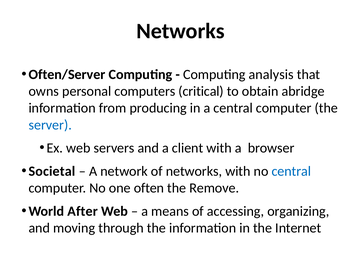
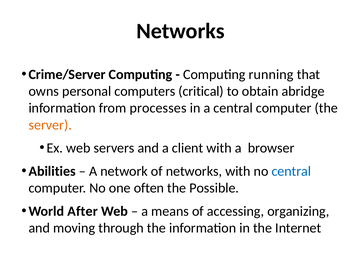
Often/Server: Often/Server -> Crime/Server
analysis: analysis -> running
producing: producing -> processes
server colour: blue -> orange
Societal: Societal -> Abilities
Remove: Remove -> Possible
